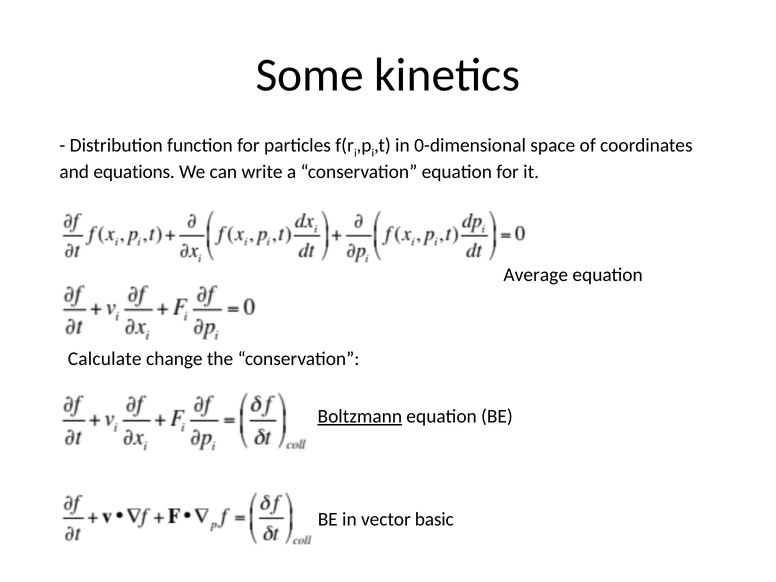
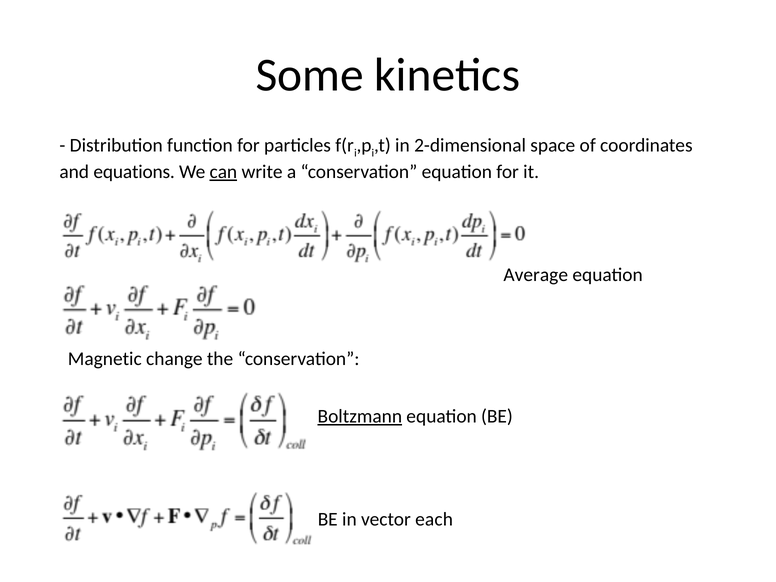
0-dimensional: 0-dimensional -> 2-dimensional
can underline: none -> present
Calculate: Calculate -> Magnetic
basic: basic -> each
